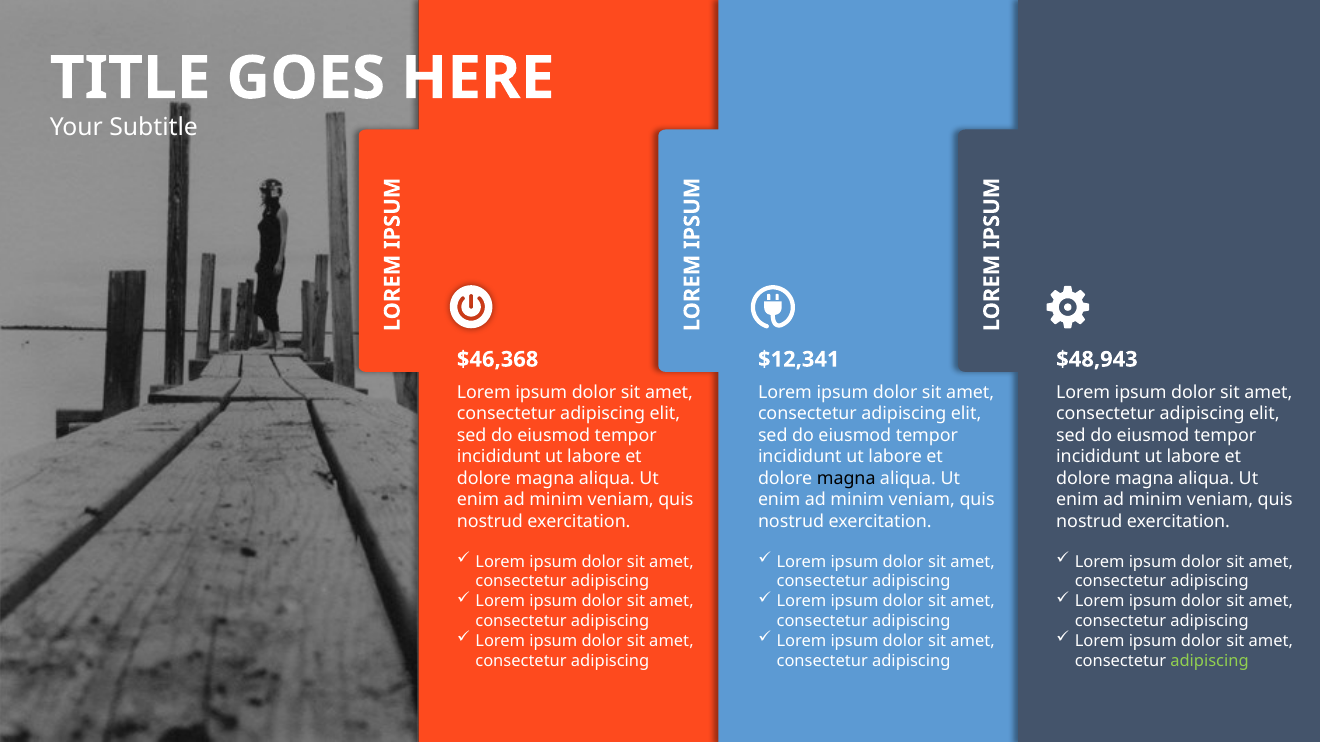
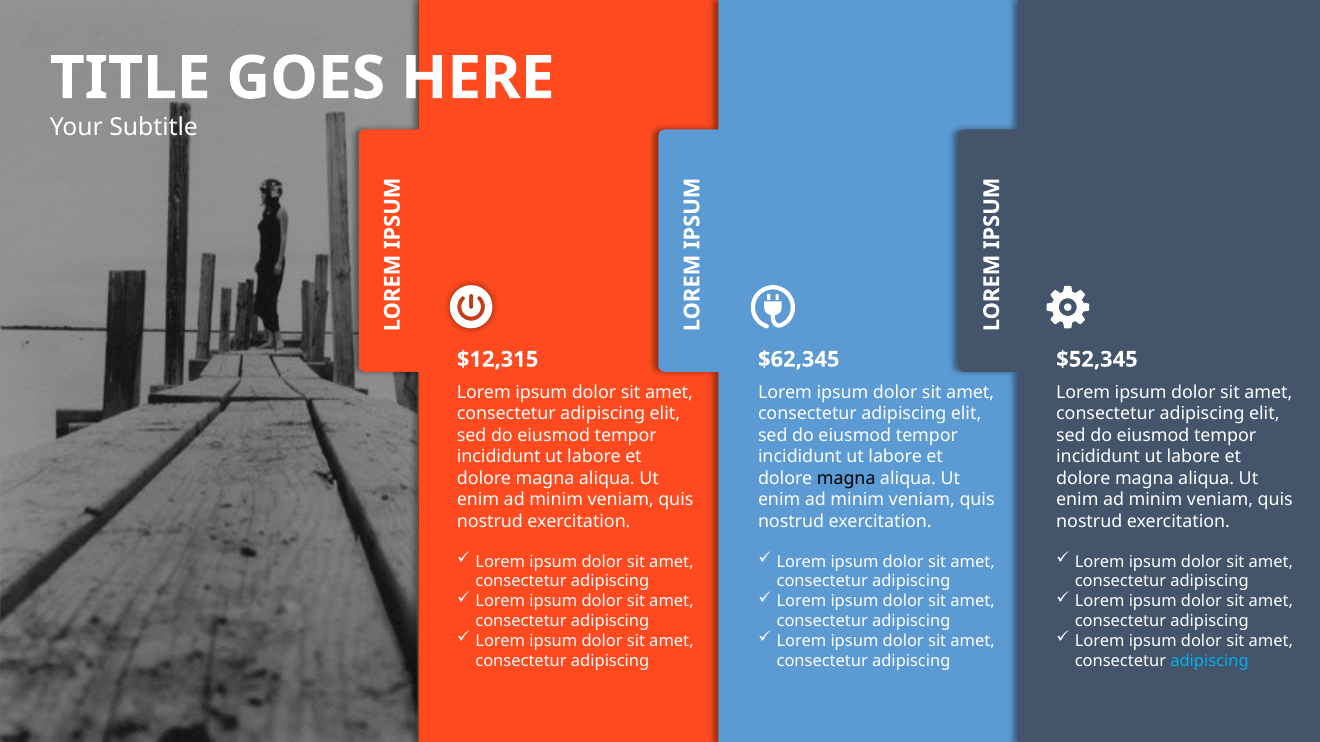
$46,368: $46,368 -> $12,315
$12,341: $12,341 -> $62,345
$48,943: $48,943 -> $52,345
adipiscing at (1210, 661) colour: light green -> light blue
